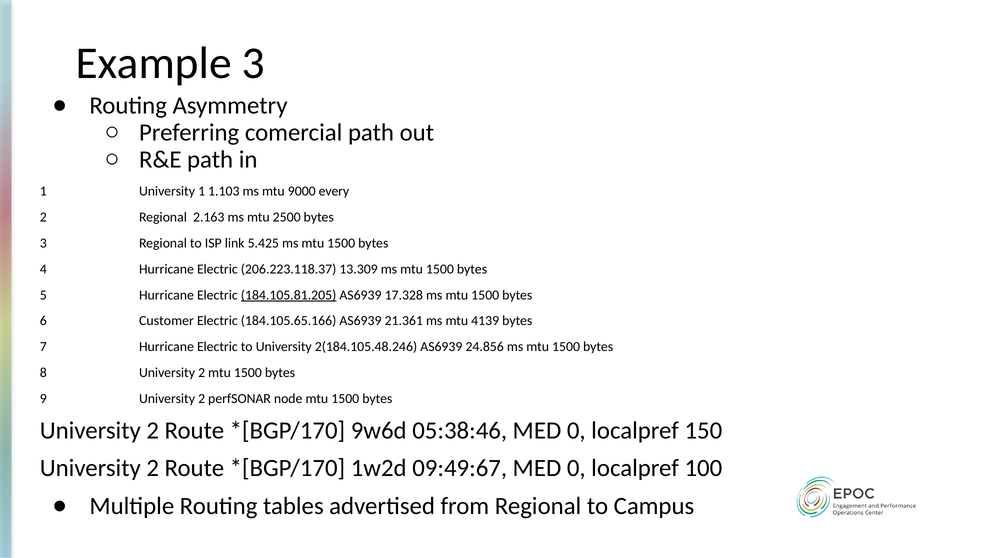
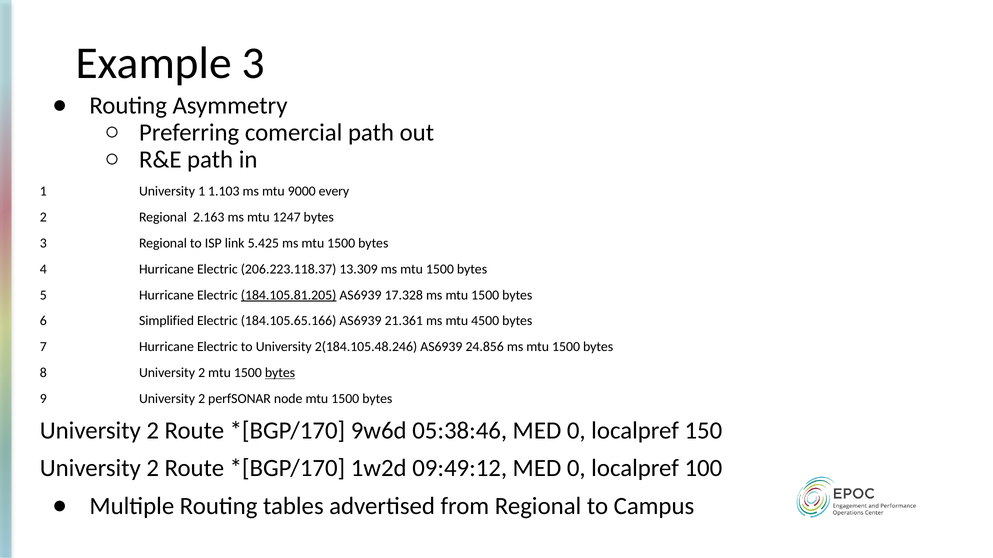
2500: 2500 -> 1247
Customer: Customer -> Simplified
4139: 4139 -> 4500
bytes at (280, 373) underline: none -> present
09:49:67: 09:49:67 -> 09:49:12
